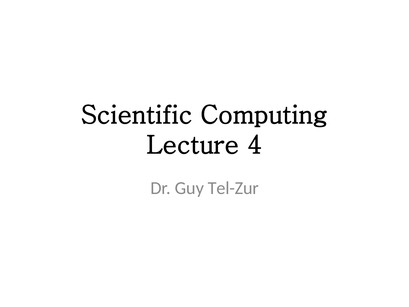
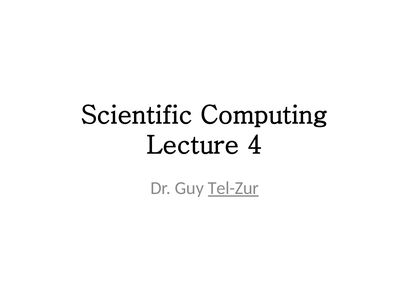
Tel-Zur underline: none -> present
